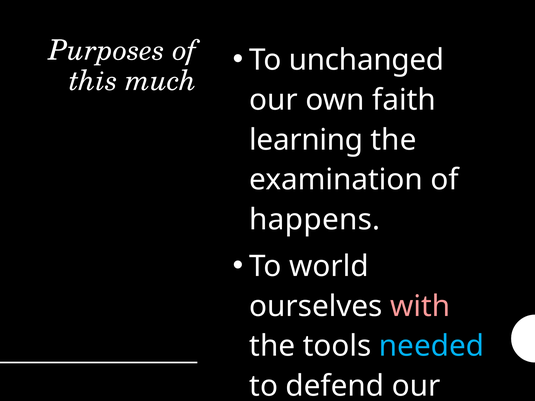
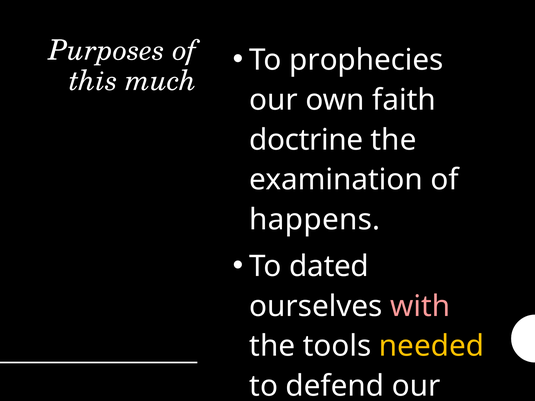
unchanged: unchanged -> prophecies
learning: learning -> doctrine
world: world -> dated
needed colour: light blue -> yellow
